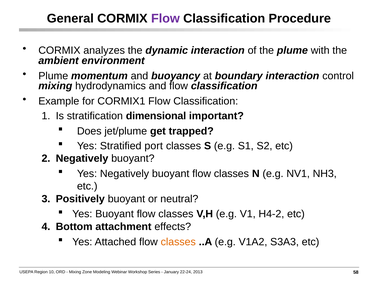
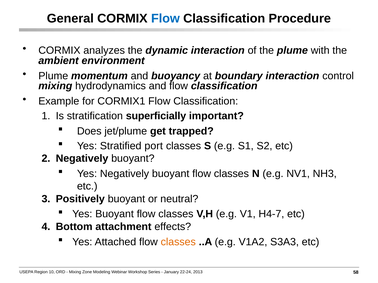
Flow at (165, 18) colour: purple -> blue
dimensional: dimensional -> superficially
H4-2: H4-2 -> H4-7
